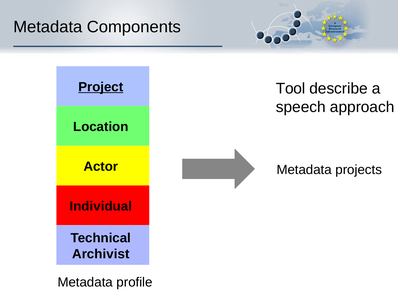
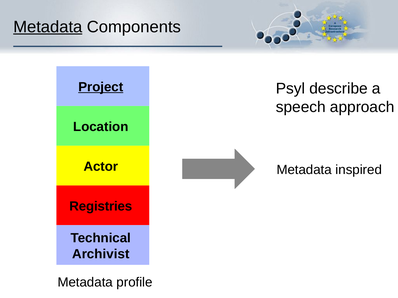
Metadata at (48, 27) underline: none -> present
Tool: Tool -> Psyl
projects: projects -> inspired
Individual: Individual -> Registries
